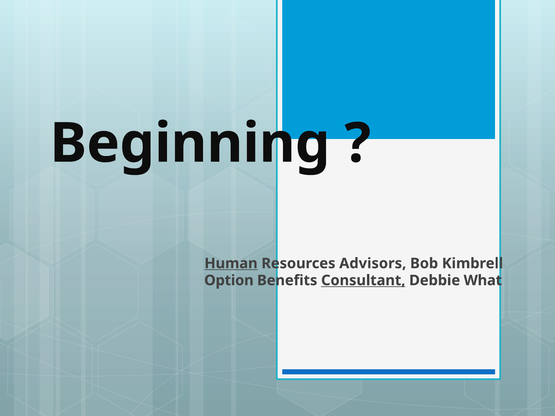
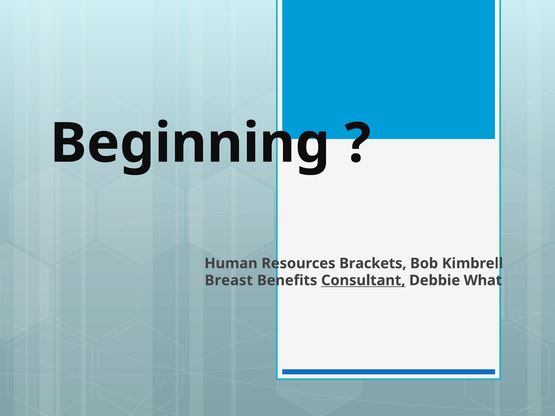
Human underline: present -> none
Advisors: Advisors -> Brackets
Option: Option -> Breast
